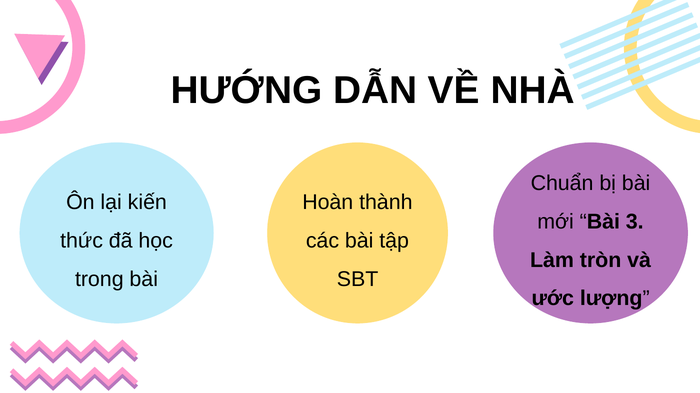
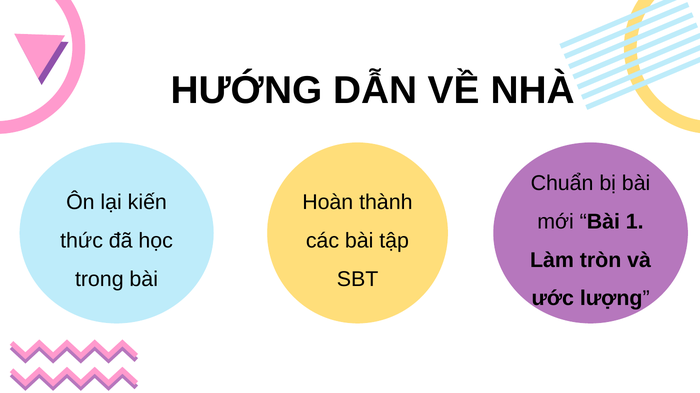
3: 3 -> 1
